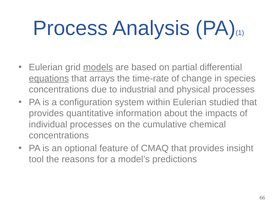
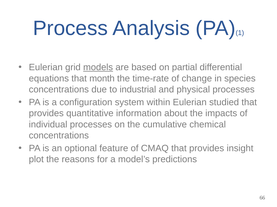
equations underline: present -> none
arrays: arrays -> month
tool: tool -> plot
